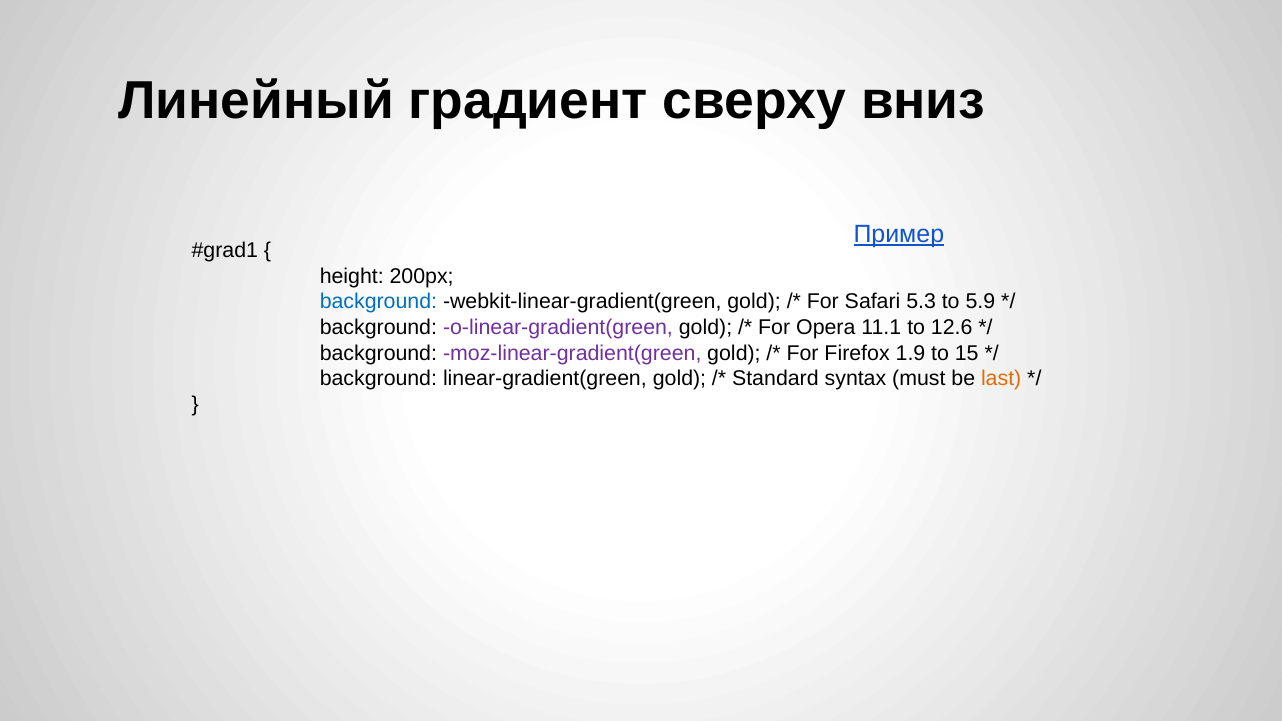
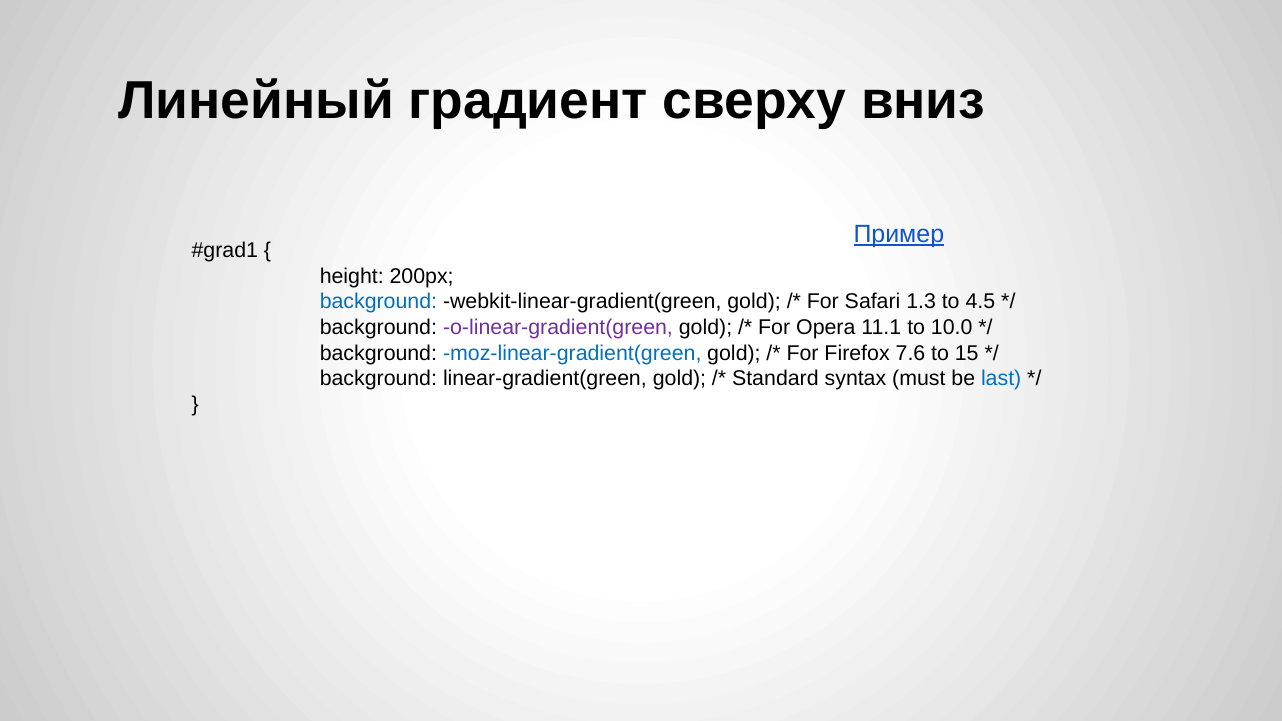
5.3: 5.3 -> 1.3
5.9: 5.9 -> 4.5
12.6: 12.6 -> 10.0
moz-linear-gradient(green colour: purple -> blue
1.9: 1.9 -> 7.6
last colour: orange -> blue
